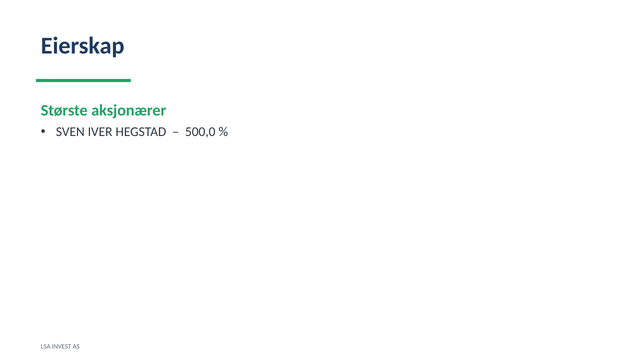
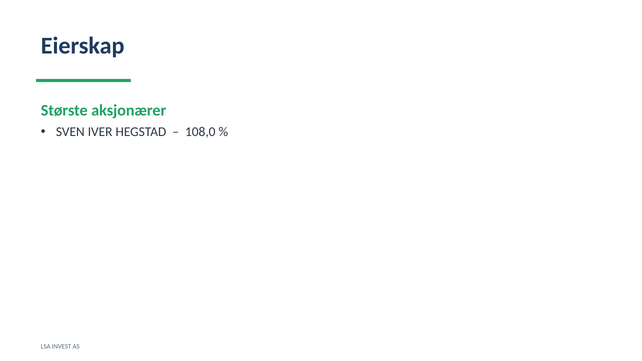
500,0: 500,0 -> 108,0
